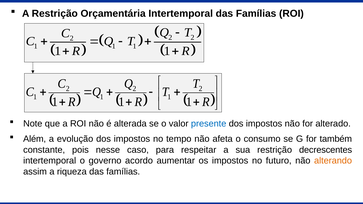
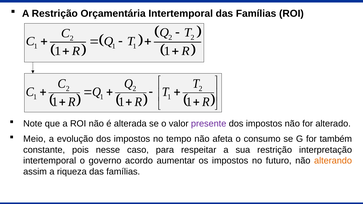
presente colour: blue -> purple
Além: Além -> Meio
decrescentes: decrescentes -> interpretação
